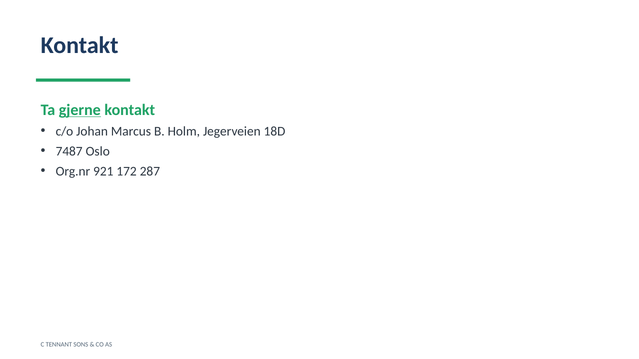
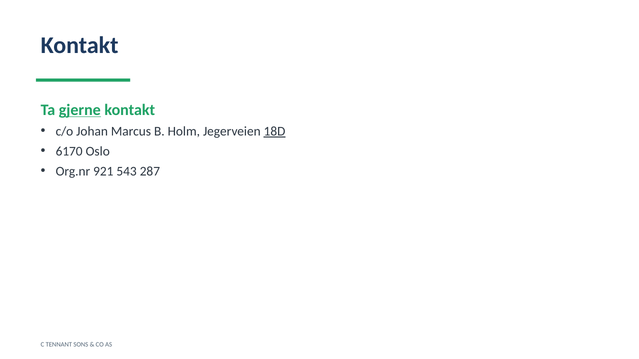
18D underline: none -> present
7487: 7487 -> 6170
172: 172 -> 543
